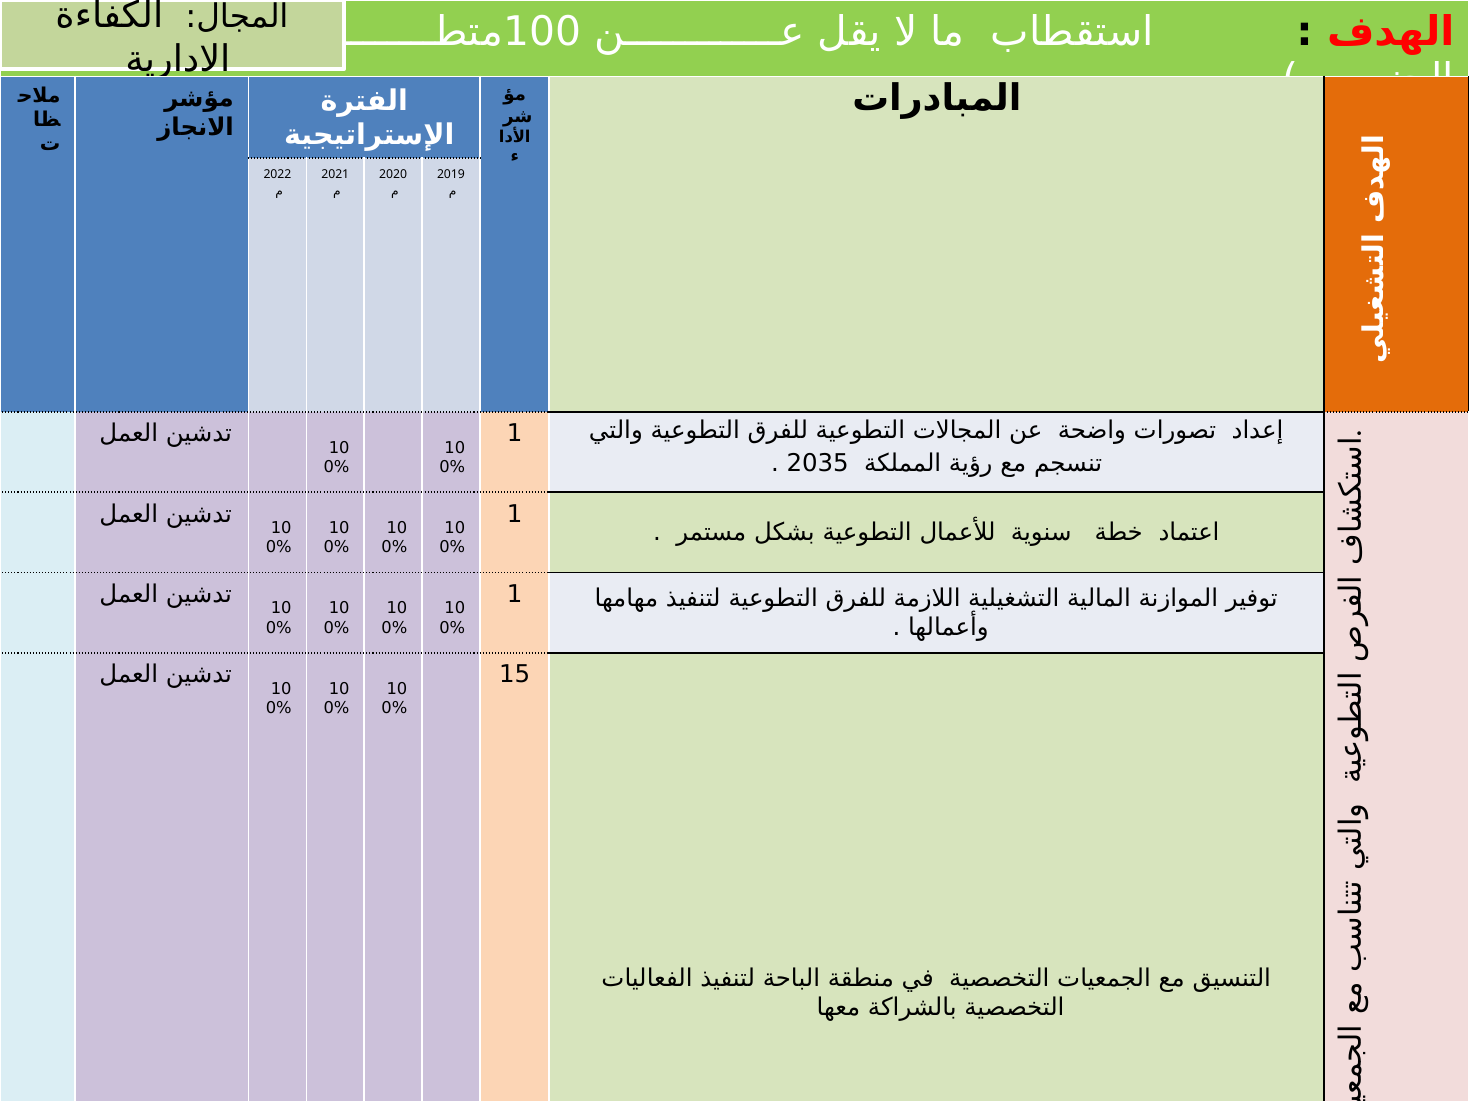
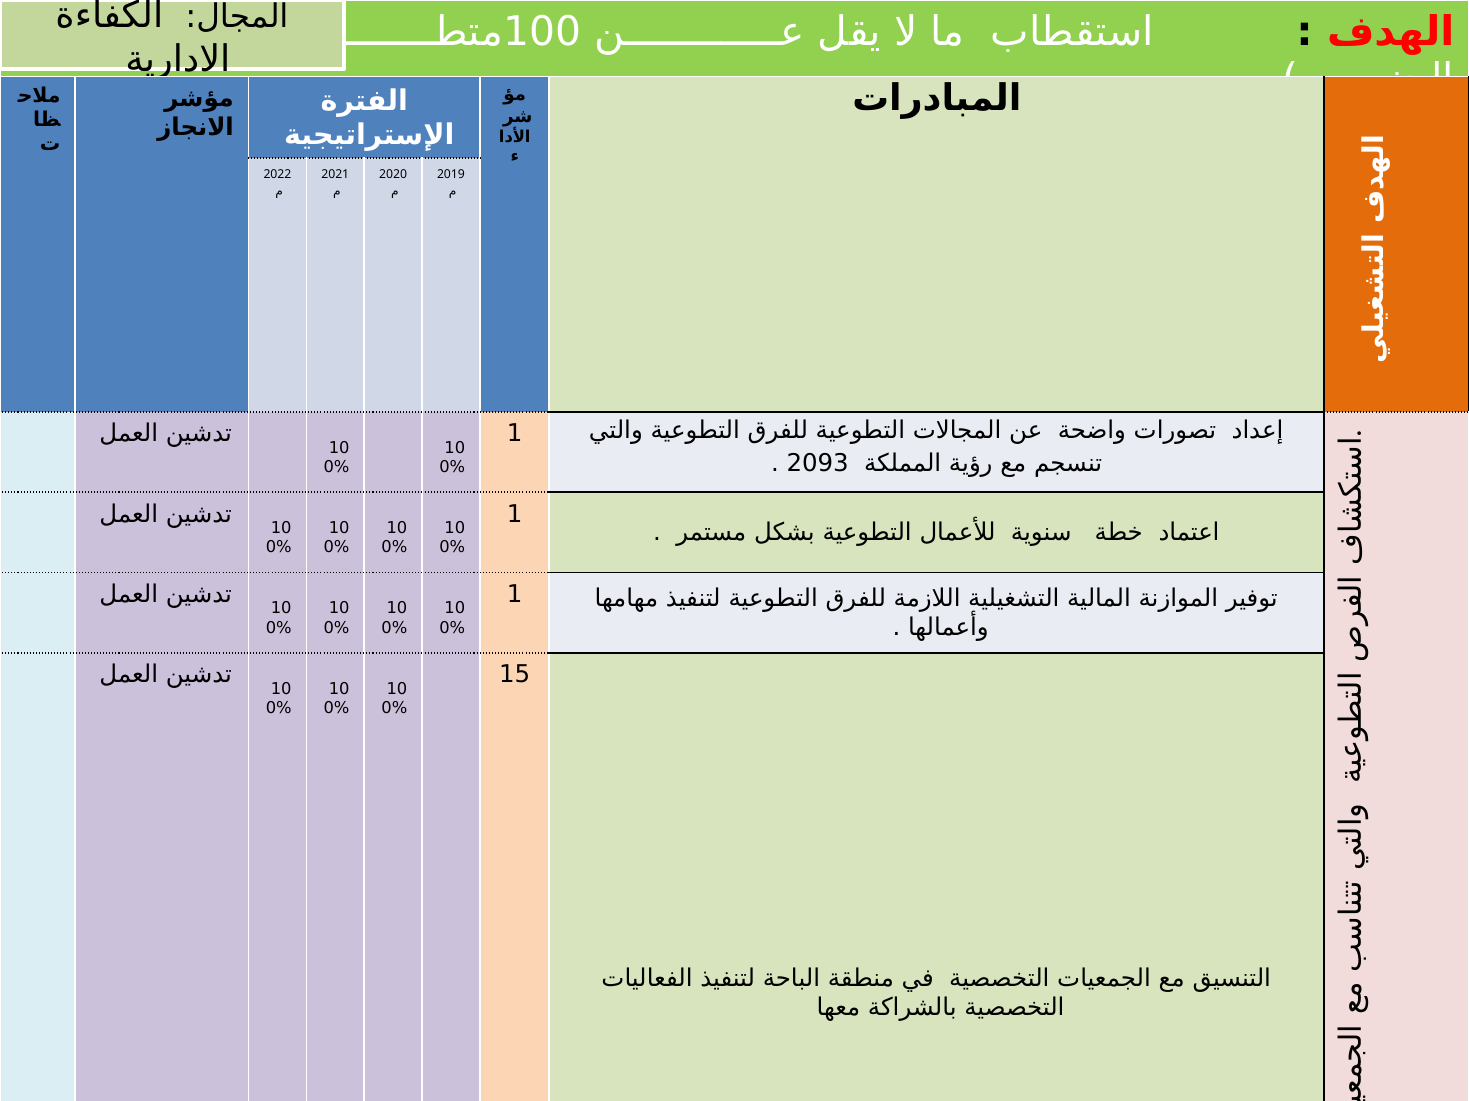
2035: 2035 -> 2093
